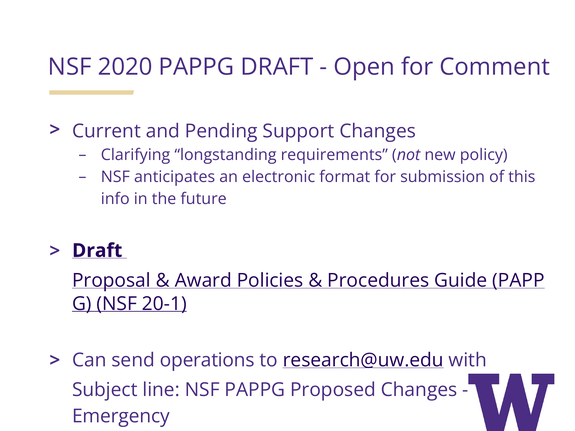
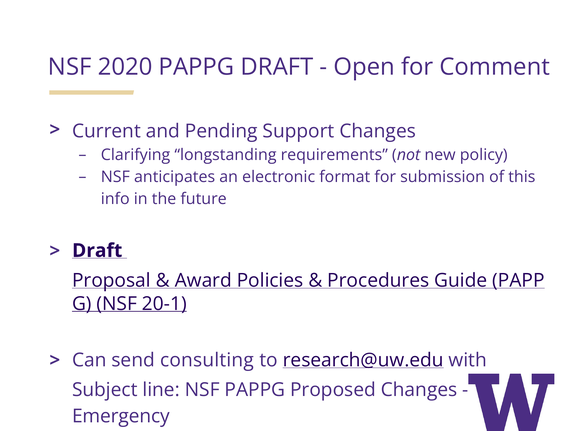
operations: operations -> consulting
